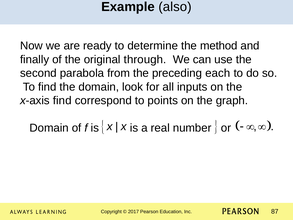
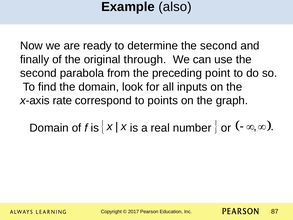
determine the method: method -> second
each: each -> point
x-axis find: find -> rate
